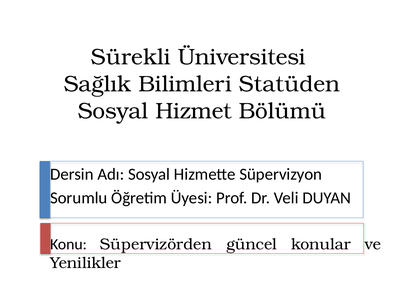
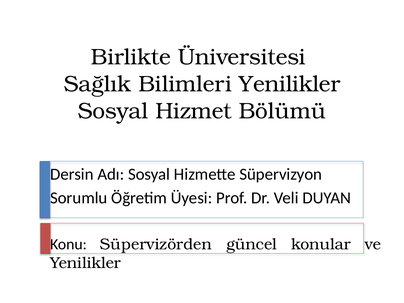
Sürekli: Sürekli -> Birlikte
Bilimleri Statüden: Statüden -> Yenilikler
